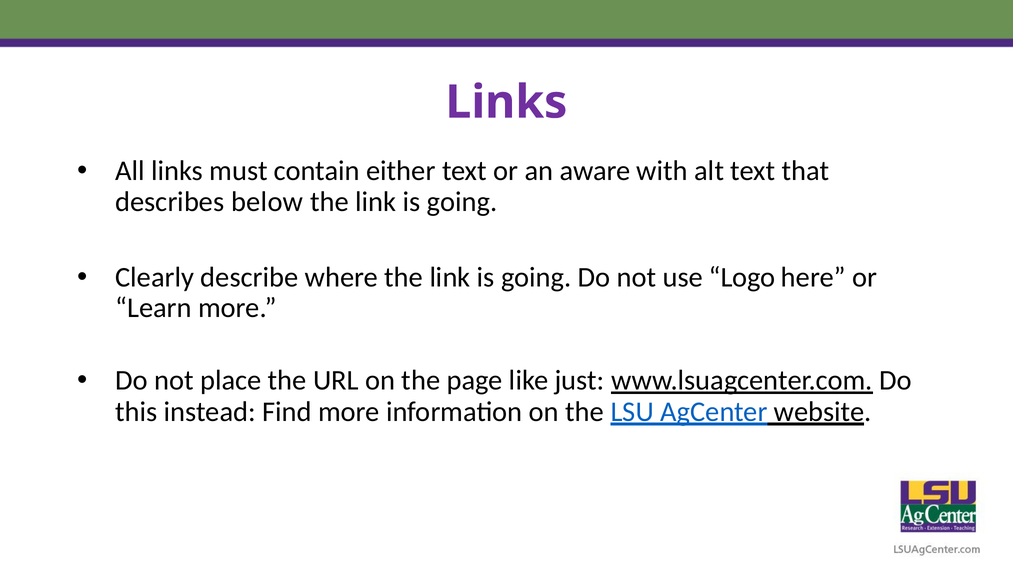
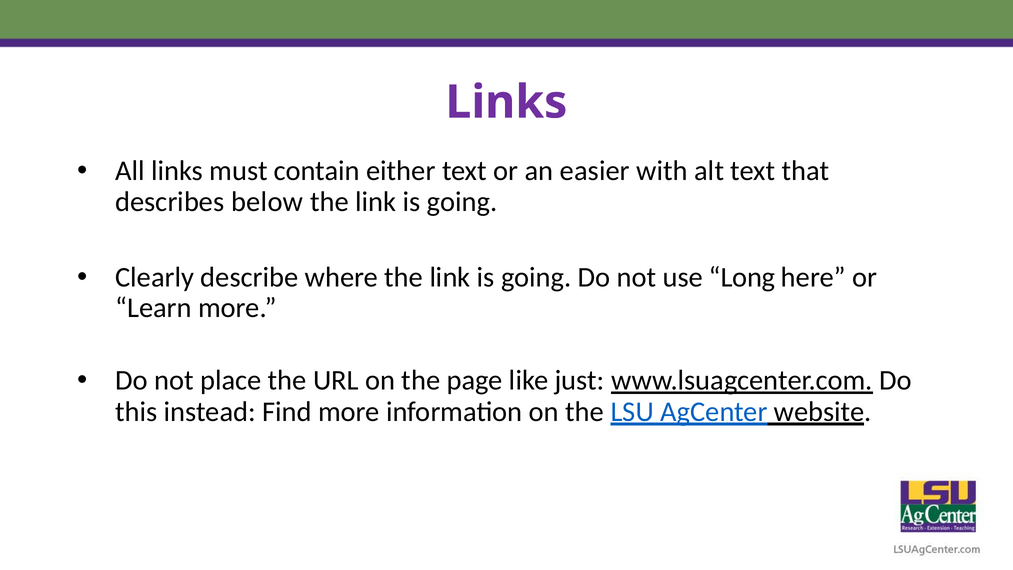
aware: aware -> easier
Logo: Logo -> Long
